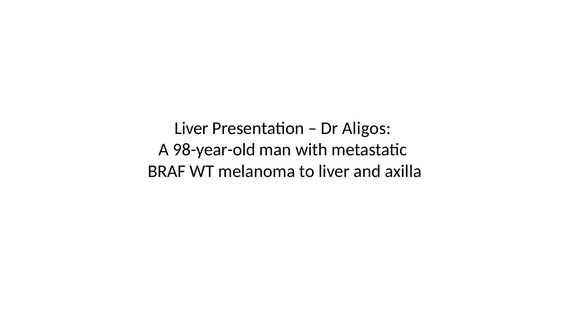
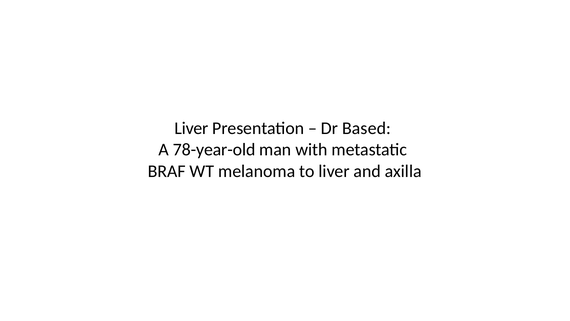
Aligos: Aligos -> Based
98-year-old: 98-year-old -> 78-year-old
